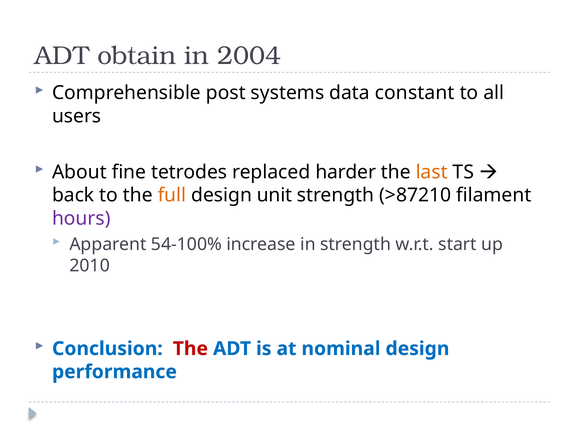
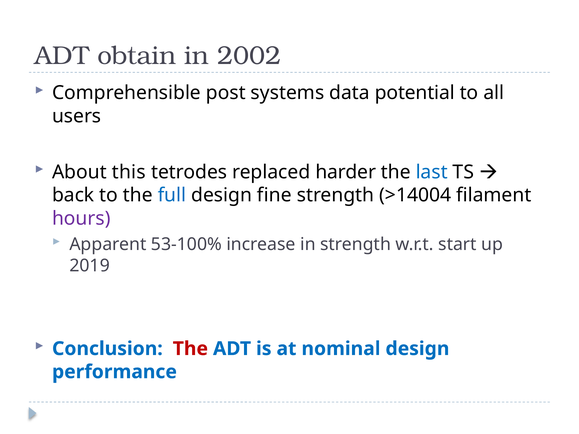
2004: 2004 -> 2002
constant: constant -> potential
fine: fine -> this
last colour: orange -> blue
full colour: orange -> blue
unit: unit -> fine
>87210: >87210 -> >14004
54-100%: 54-100% -> 53-100%
2010: 2010 -> 2019
